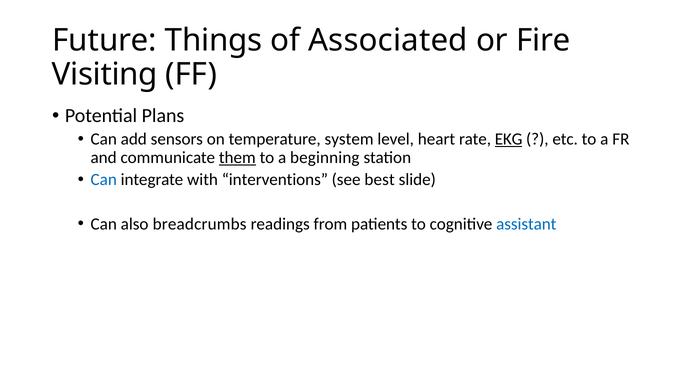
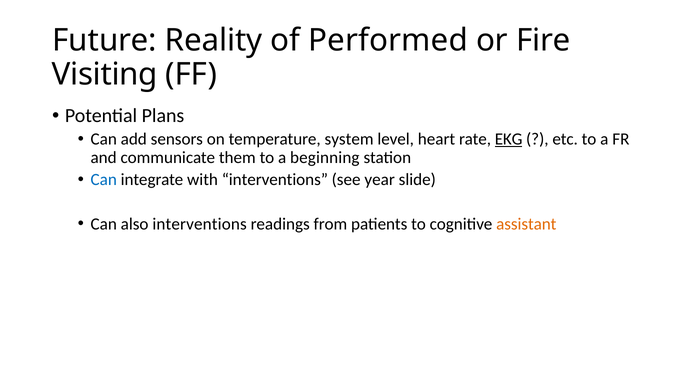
Things: Things -> Reality
Associated: Associated -> Performed
them underline: present -> none
best: best -> year
also breadcrumbs: breadcrumbs -> interventions
assistant colour: blue -> orange
